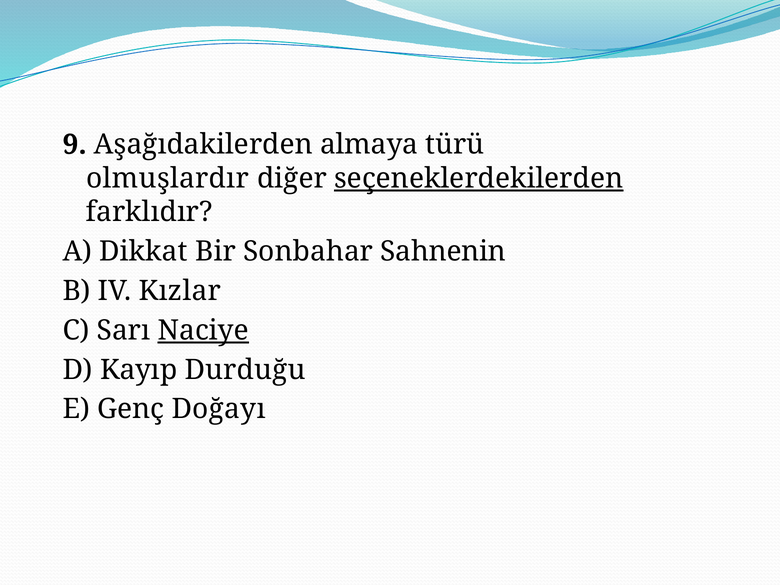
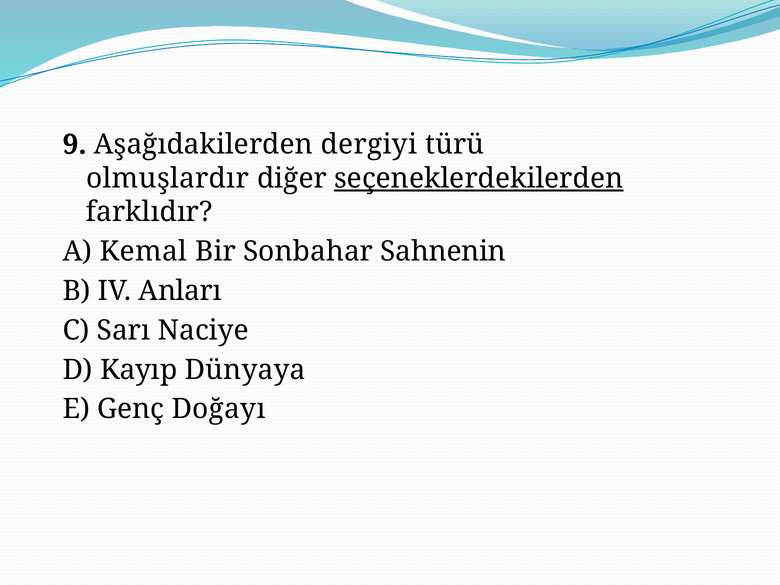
almaya: almaya -> dergiyi
Dikkat: Dikkat -> Kemal
Kızlar: Kızlar -> Anları
Naciye underline: present -> none
Durduğu: Durduğu -> Dünyaya
